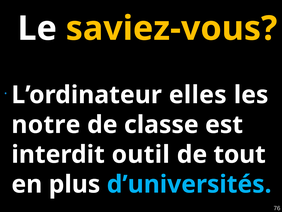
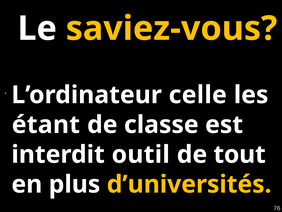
elles: elles -> celle
notre: notre -> étant
d’universités colour: light blue -> yellow
